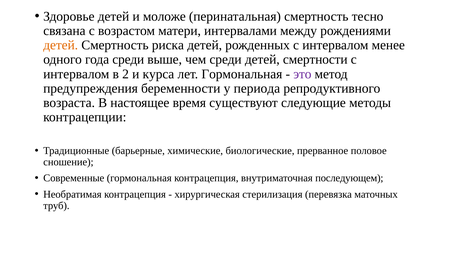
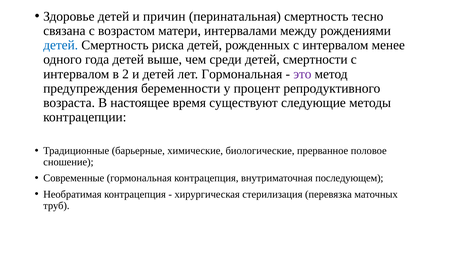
моложе: моложе -> причин
детей at (61, 45) colour: orange -> blue
года среди: среди -> детей
и курса: курса -> детей
периода: периода -> процент
